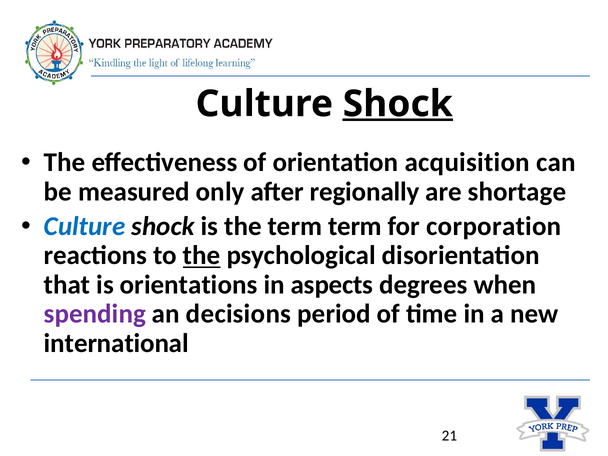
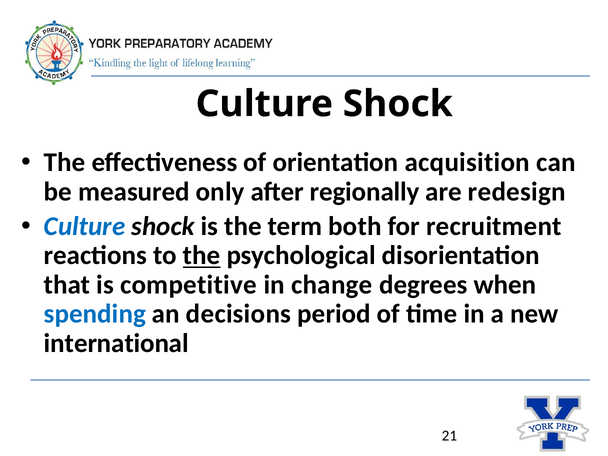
Shock at (398, 104) underline: present -> none
shortage: shortage -> redesign
term term: term -> both
corporation: corporation -> recruitment
orientations: orientations -> competitive
aspects: aspects -> change
spending colour: purple -> blue
